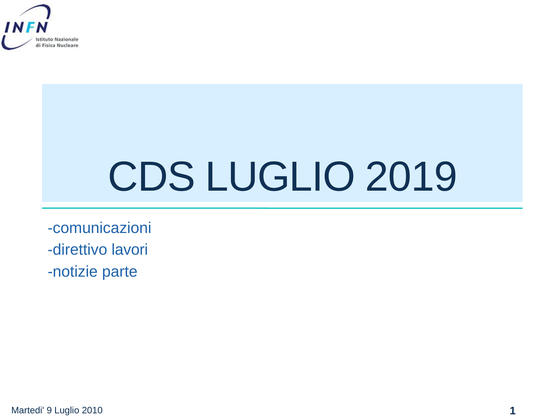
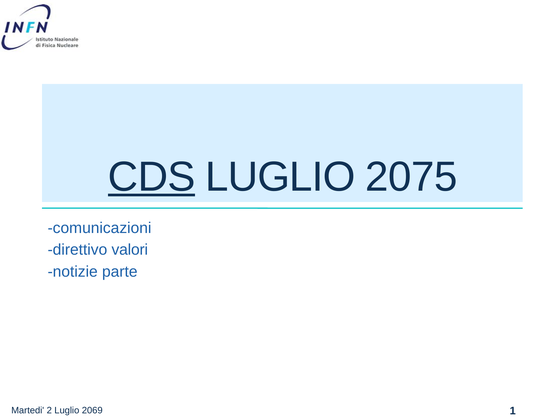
CDS underline: none -> present
2019: 2019 -> 2075
lavori: lavori -> valori
9: 9 -> 2
2010: 2010 -> 2069
